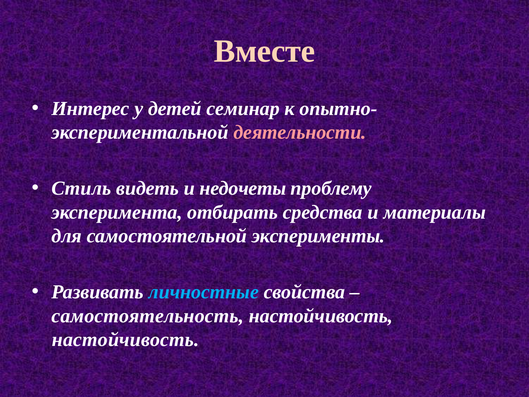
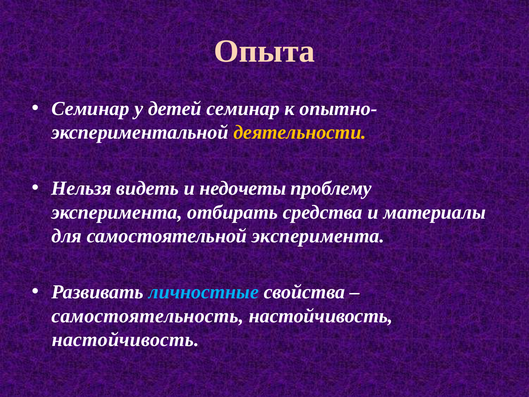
Вместе: Вместе -> Опыта
Интерес at (91, 109): Интерес -> Семинар
деятельности colour: pink -> yellow
Стиль: Стиль -> Нельзя
самостоятельной эксперименты: эксперименты -> эксперимента
